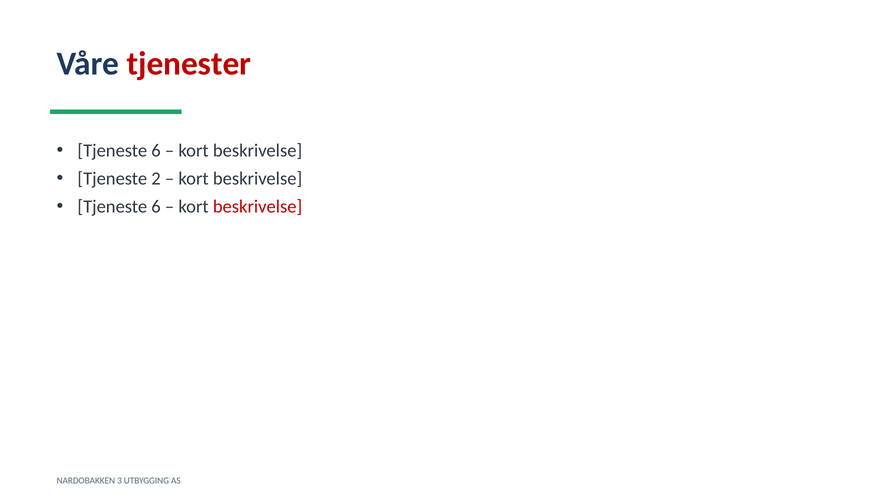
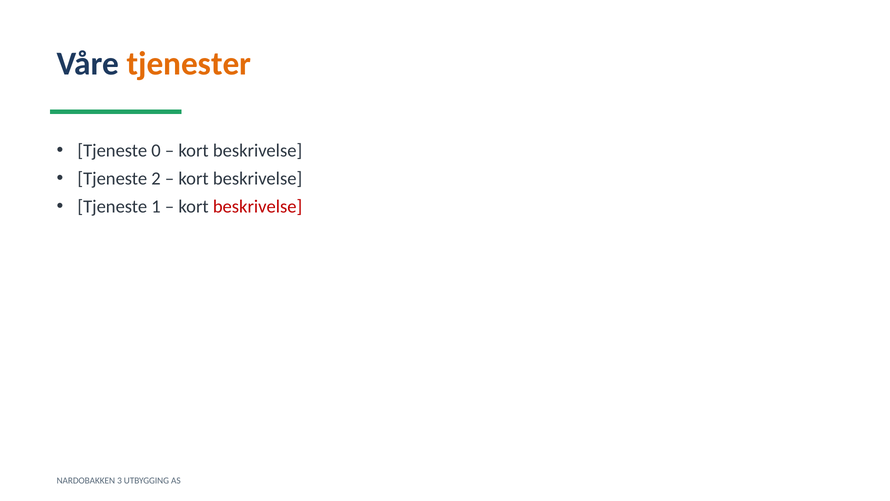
tjenester colour: red -> orange
6 at (156, 151): 6 -> 0
6 at (156, 206): 6 -> 1
